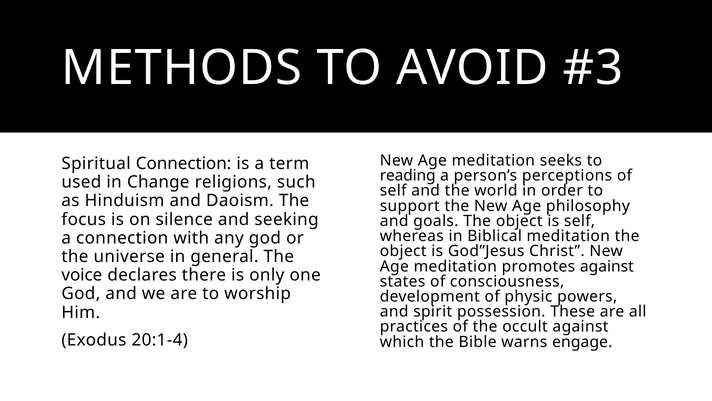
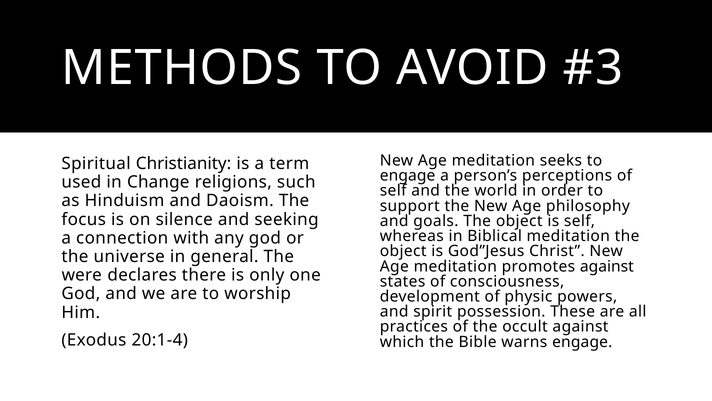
Spiritual Connection: Connection -> Christianity
reading at (408, 175): reading -> engage
voice: voice -> were
